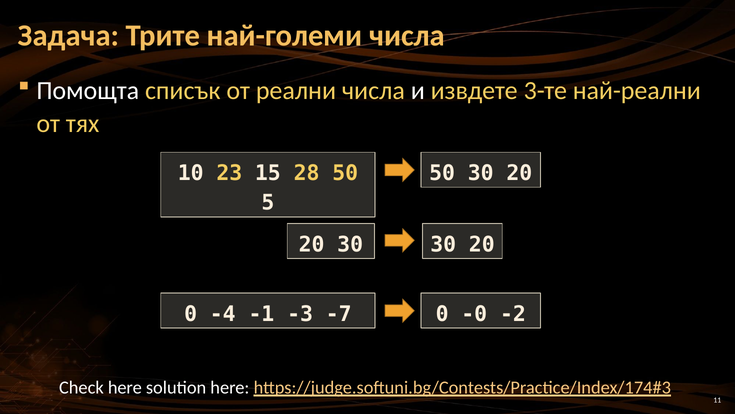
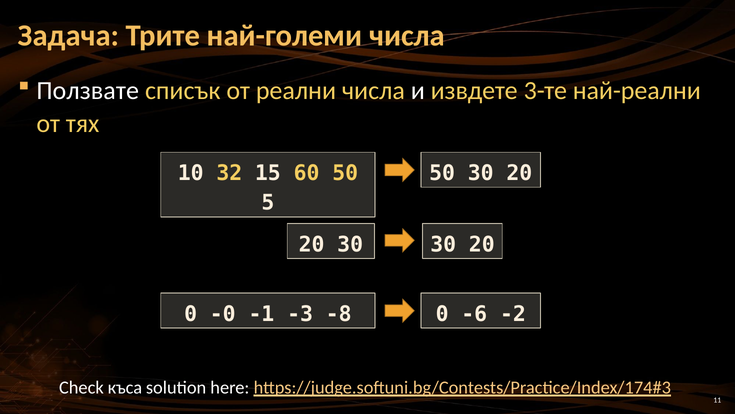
Помощта: Помощта -> Ползвате
23: 23 -> 32
28: 28 -> 60
-4: -4 -> -0
-7: -7 -> -8
-0: -0 -> -6
Check here: here -> къса
